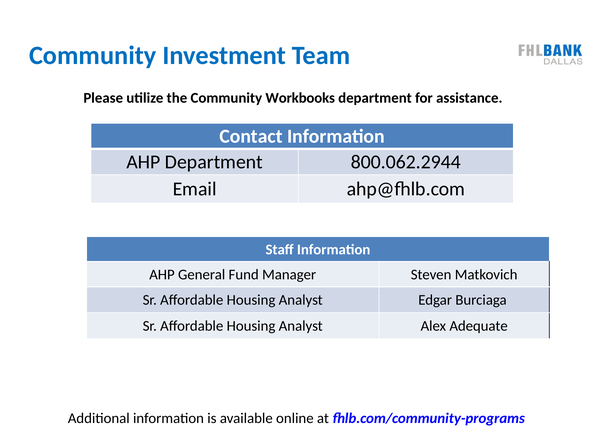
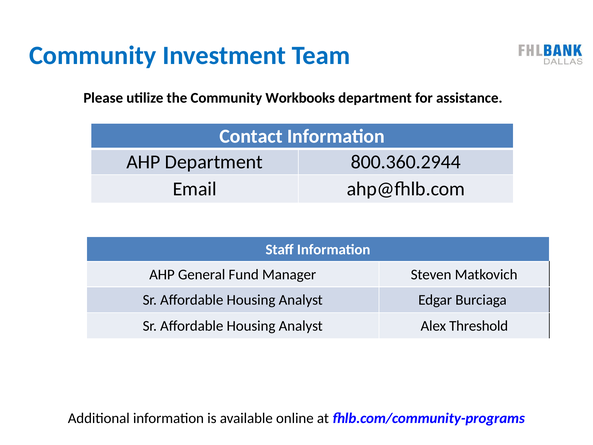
800.062.2944: 800.062.2944 -> 800.360.2944
Adequate: Adequate -> Threshold
